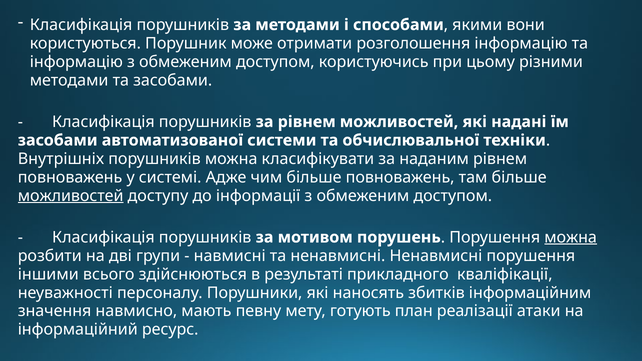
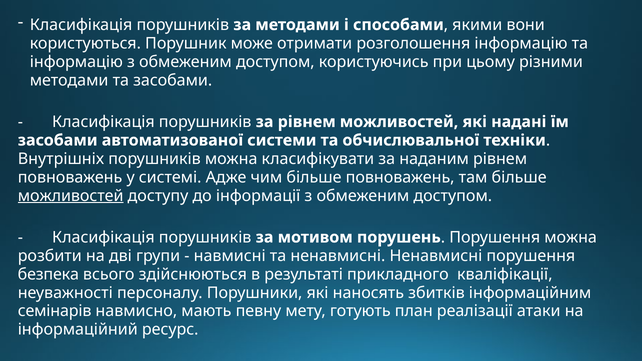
можна at (571, 237) underline: present -> none
іншими: іншими -> безпека
значення: значення -> семінарів
